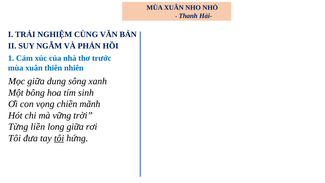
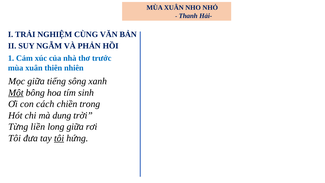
dung: dung -> tiếng
Một underline: none -> present
vọng: vọng -> cách
mãnh: mãnh -> trong
vững: vững -> dung
